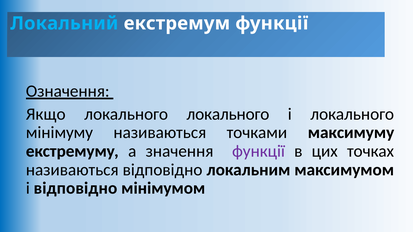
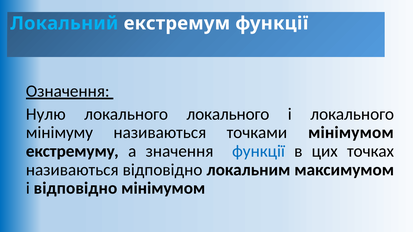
Якщо: Якщо -> Нулю
точками максимуму: максимуму -> мінімумом
функції at (258, 151) colour: purple -> blue
